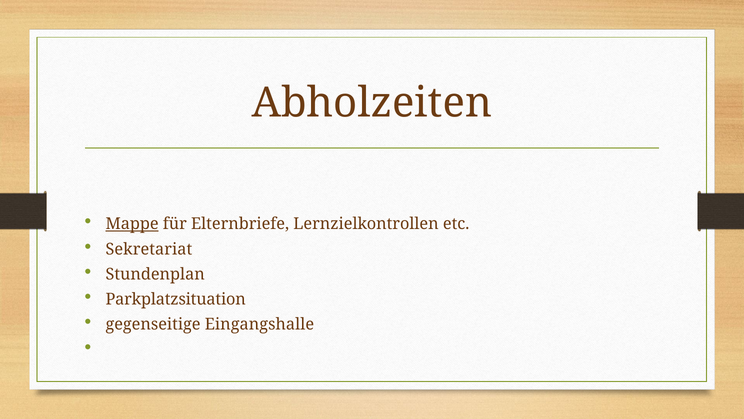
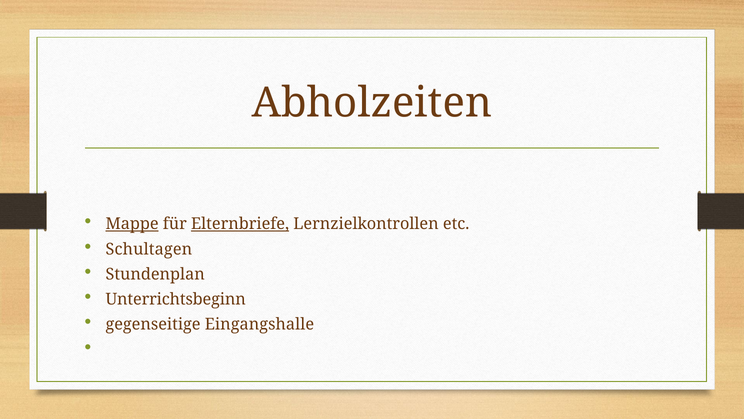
Elternbriefe underline: none -> present
Sekretariat: Sekretariat -> Schultagen
Parkplatzsituation: Parkplatzsituation -> Unterrichtsbeginn
